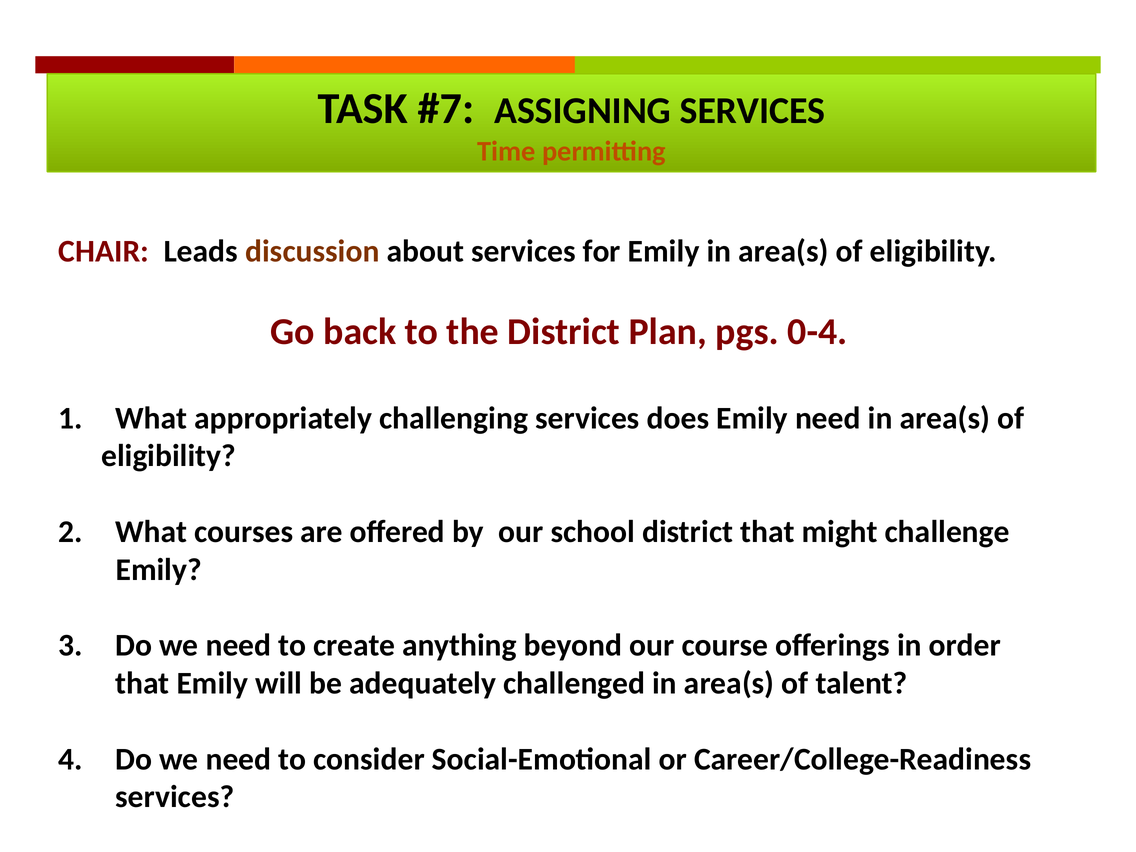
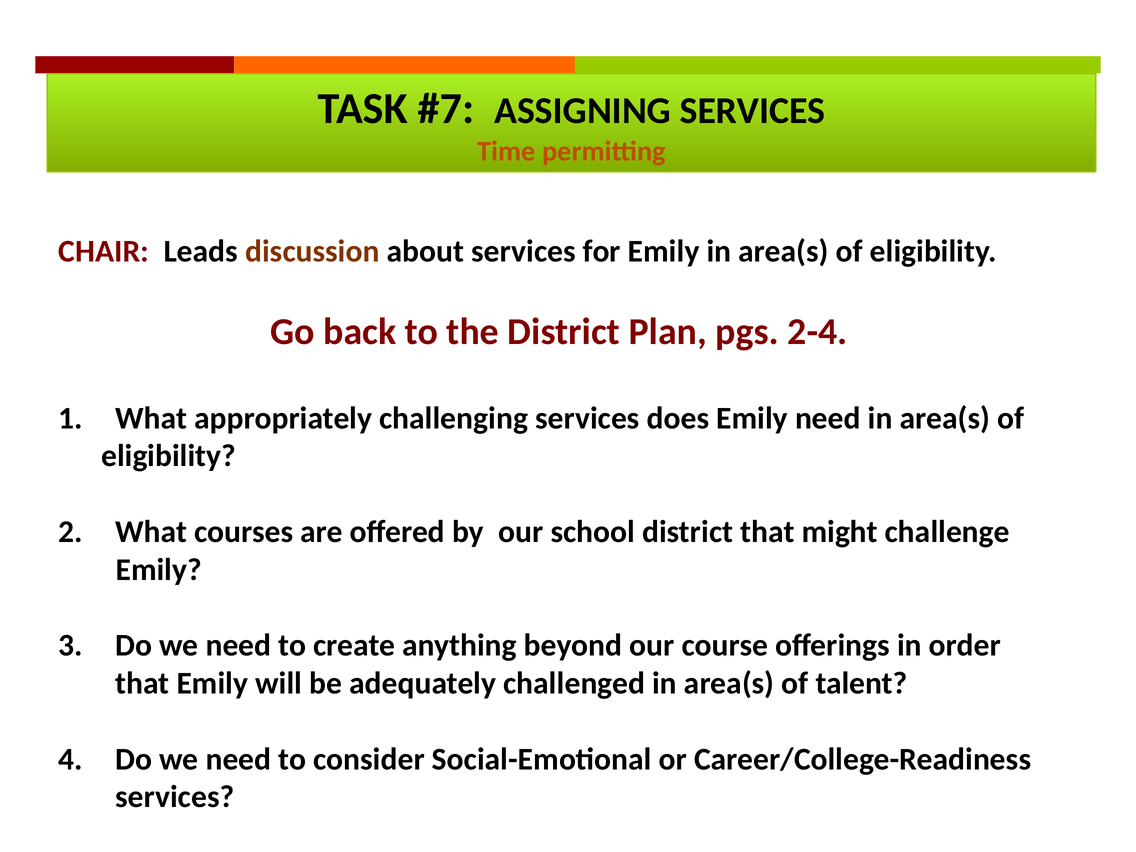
0-4: 0-4 -> 2-4
